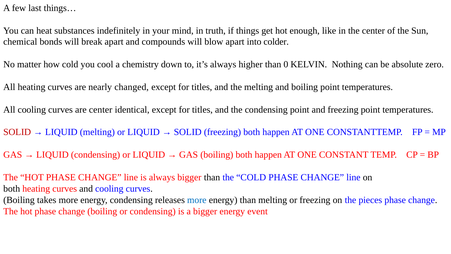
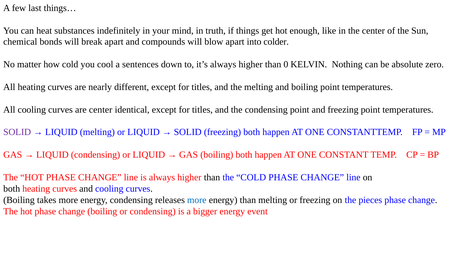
chemistry: chemistry -> sentences
changed: changed -> different
SOLID at (17, 132) colour: red -> purple
is always bigger: bigger -> higher
